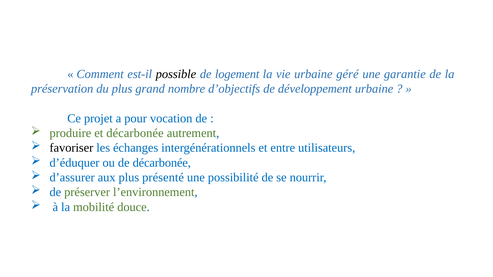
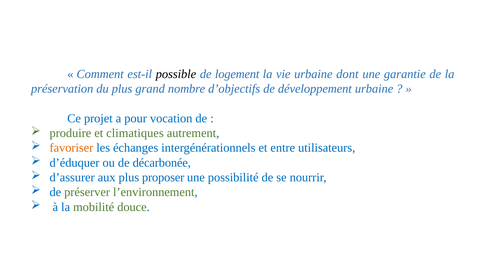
géré: géré -> dont
et décarbonée: décarbonée -> climatiques
favoriser colour: black -> orange
présenté: présenté -> proposer
